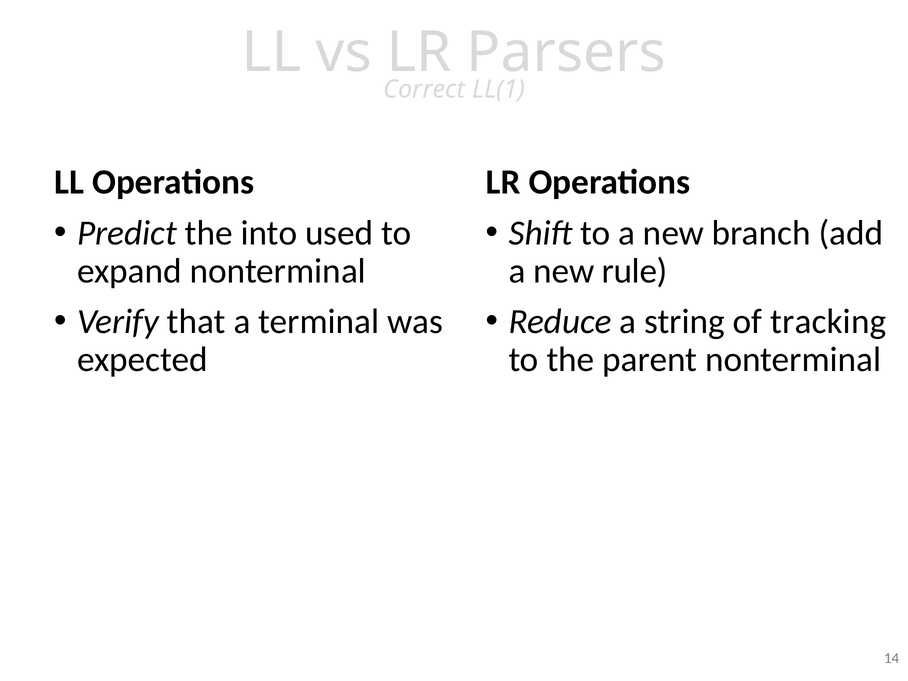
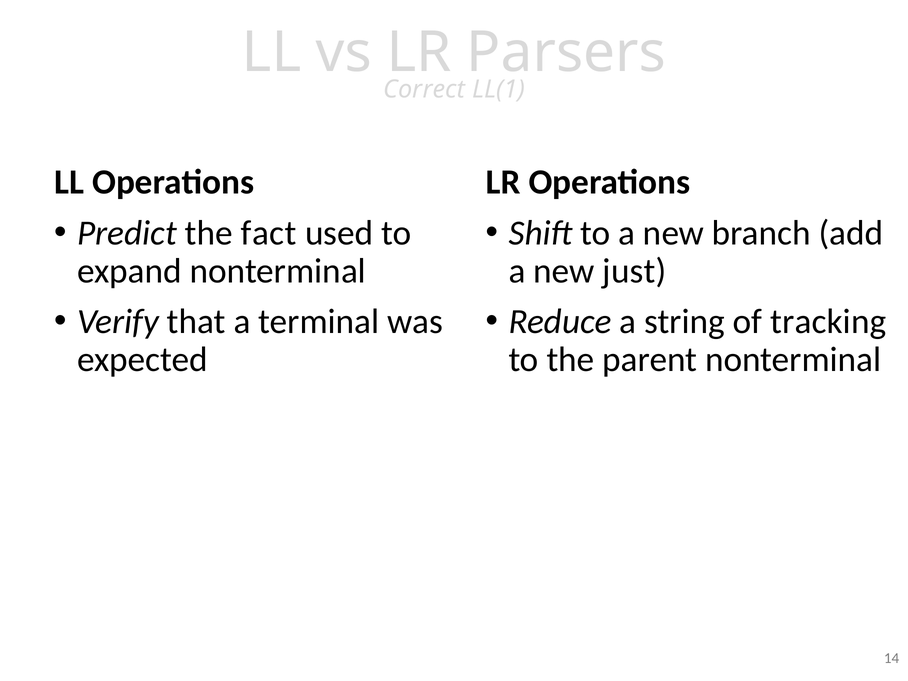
into: into -> fact
rule: rule -> just
